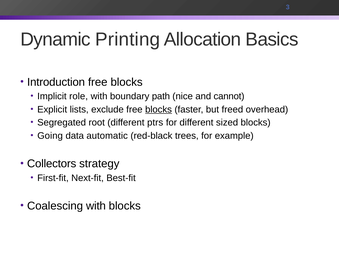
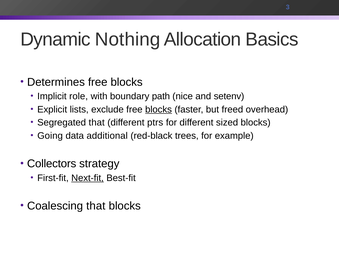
Printing: Printing -> Nothing
Introduction: Introduction -> Determines
cannot: cannot -> setenv
Segregated root: root -> that
automatic: automatic -> additional
Next-fit underline: none -> present
Coalescing with: with -> that
